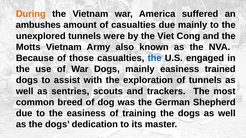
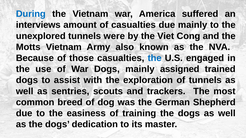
During colour: orange -> blue
ambushes: ambushes -> interviews
mainly easiness: easiness -> assigned
